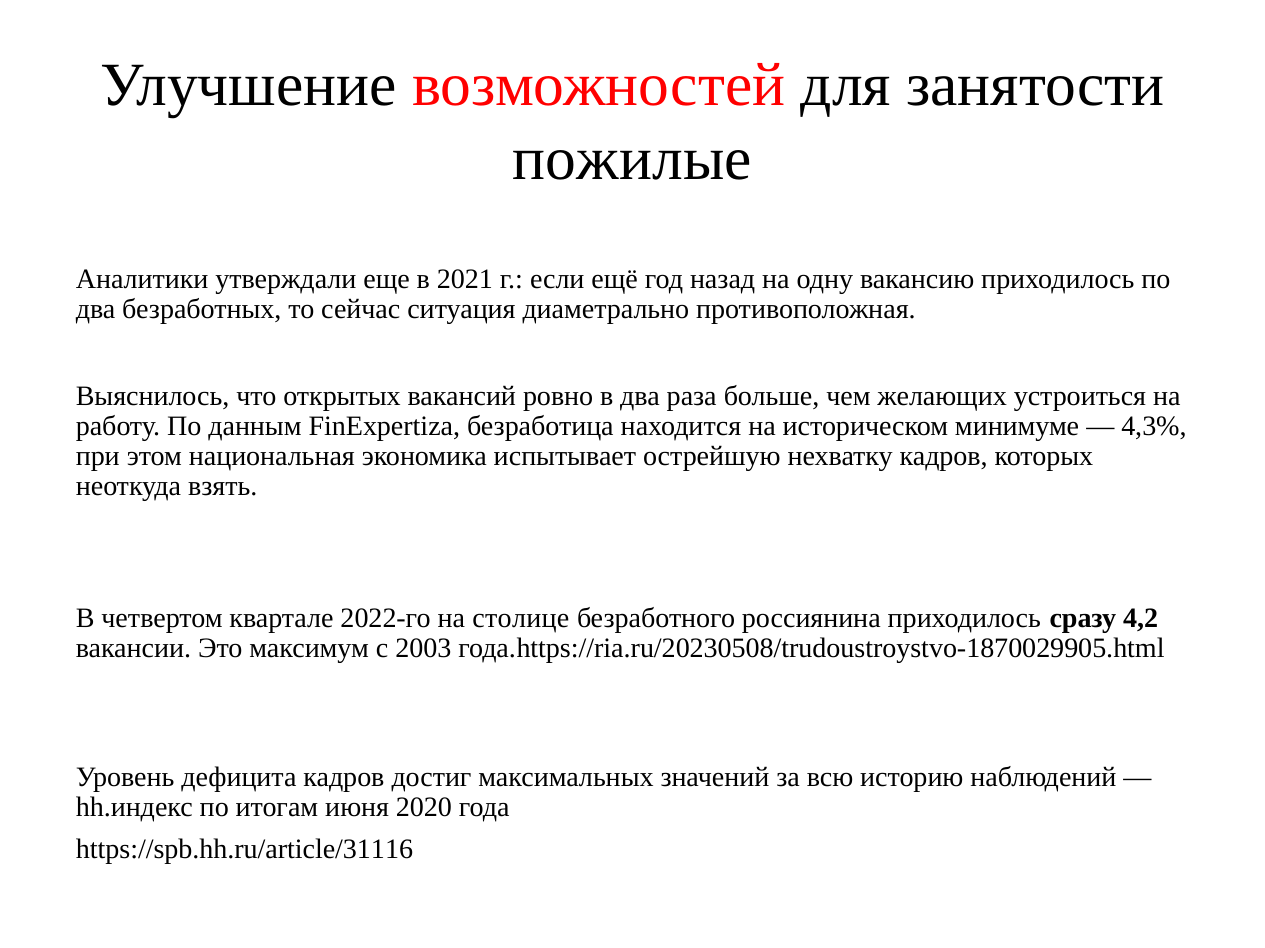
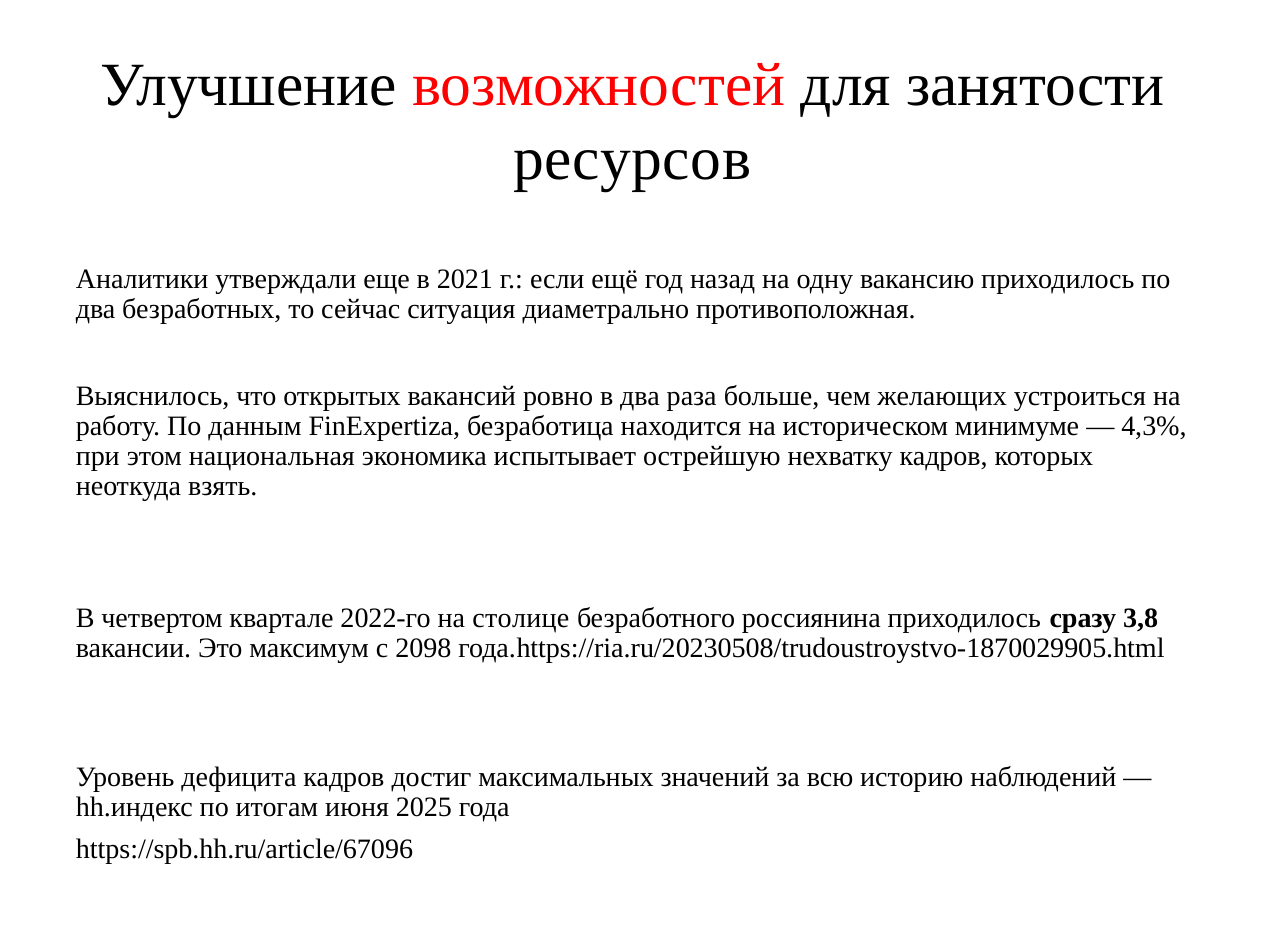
пожилые: пожилые -> ресурсов
4,2: 4,2 -> 3,8
2003: 2003 -> 2098
2020: 2020 -> 2025
https://spb.hh.ru/article/31116: https://spb.hh.ru/article/31116 -> https://spb.hh.ru/article/67096
